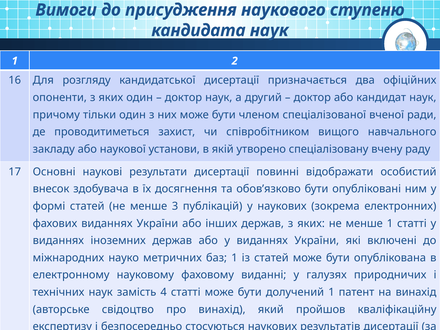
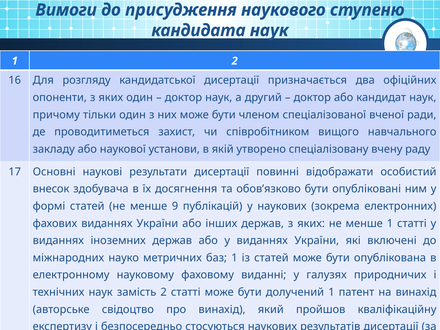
3: 3 -> 9
замість 4: 4 -> 2
